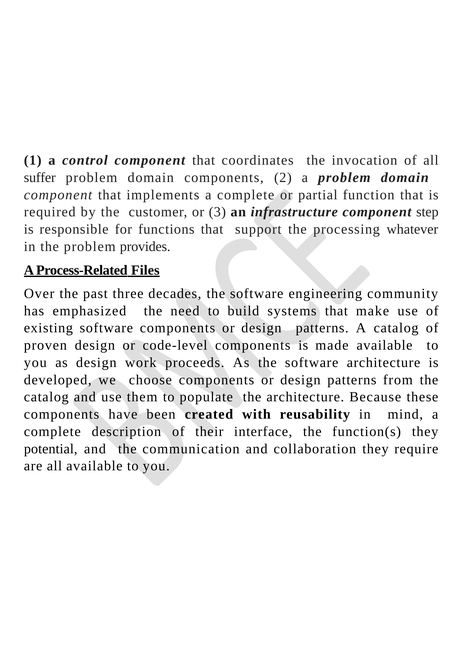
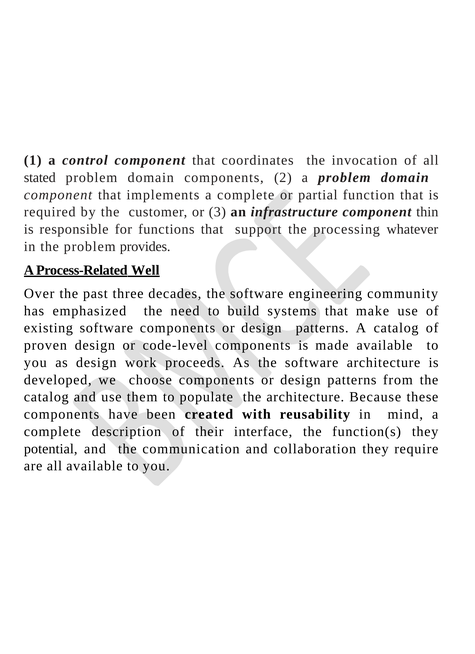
suffer: suffer -> stated
step: step -> thin
Files: Files -> Well
